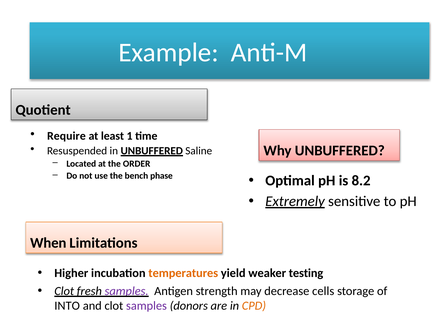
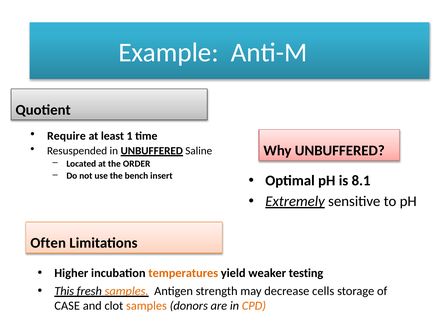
phase: phase -> insert
8.2: 8.2 -> 8.1
When: When -> Often
Clot at (64, 291): Clot -> This
samples at (127, 291) colour: purple -> orange
INTO: INTO -> CASE
samples at (146, 306) colour: purple -> orange
